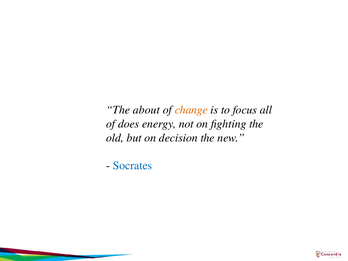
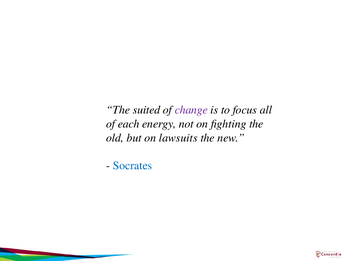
about: about -> suited
change colour: orange -> purple
does: does -> each
decision: decision -> lawsuits
